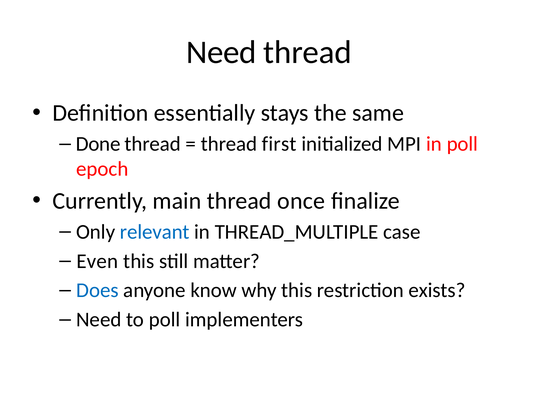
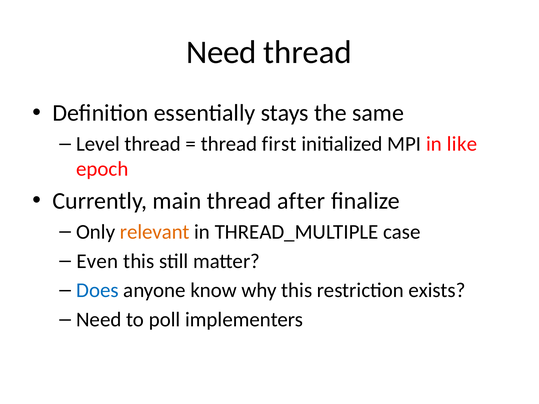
Done: Done -> Level
in poll: poll -> like
once: once -> after
relevant colour: blue -> orange
